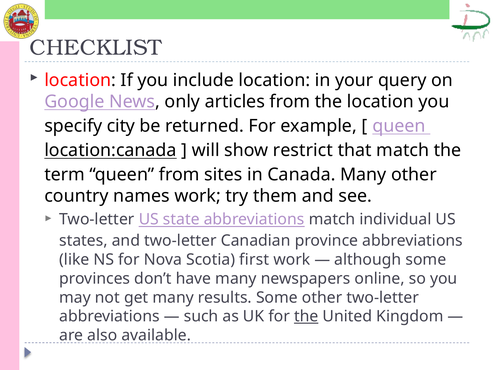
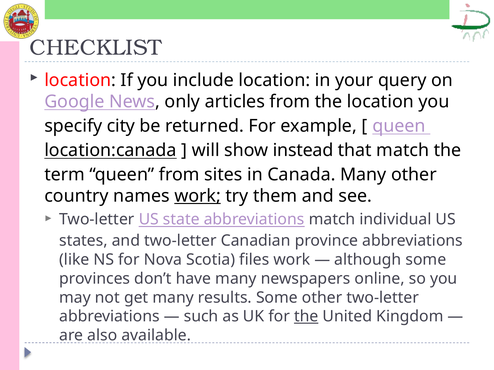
restrict: restrict -> instead
work at (198, 196) underline: none -> present
first: first -> files
